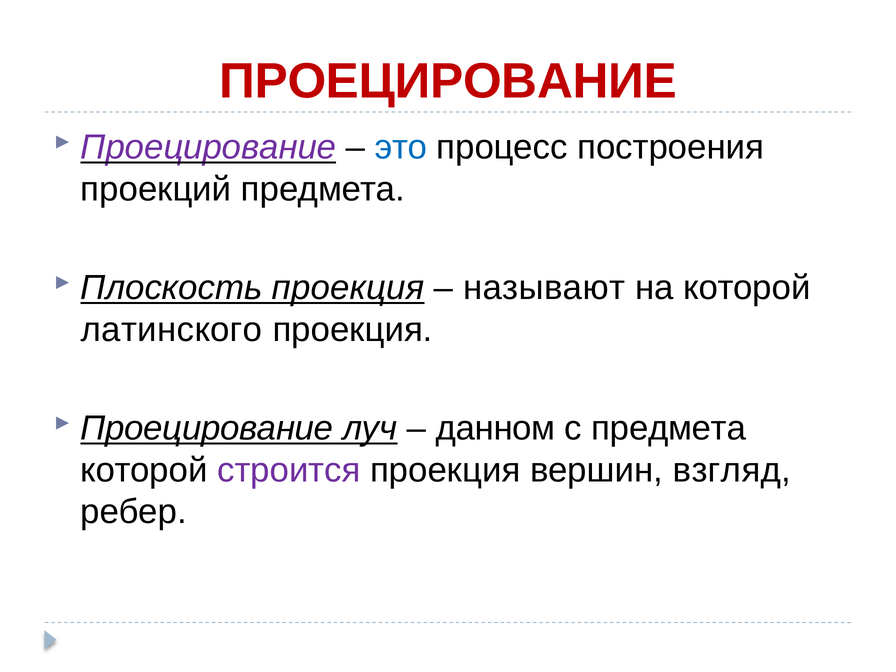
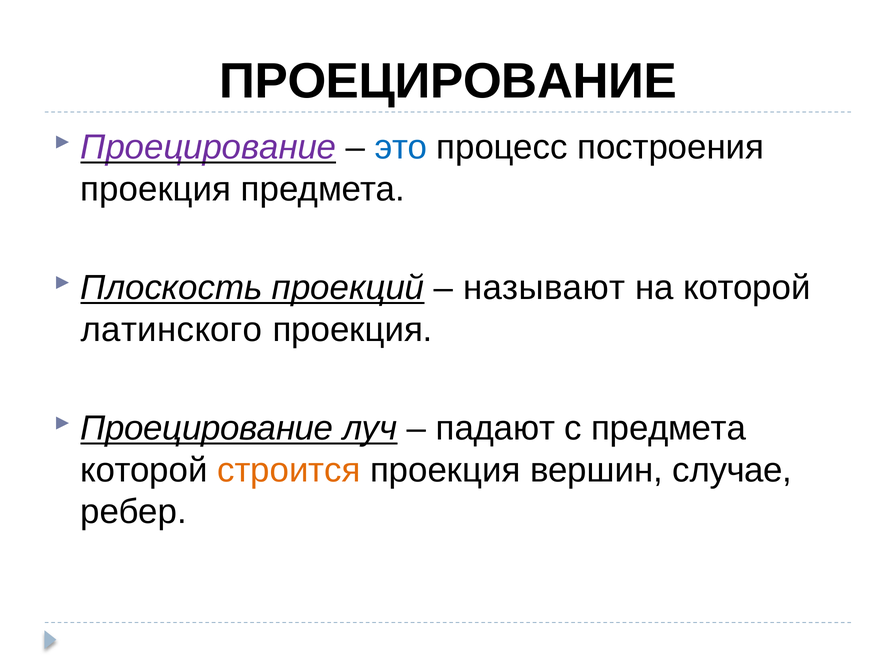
ПРОЕЦИРОВАНИЕ at (448, 81) colour: red -> black
проекций at (156, 189): проекций -> проекция
Плоскость проекция: проекция -> проекций
данном: данном -> падают
строится colour: purple -> orange
взгляд: взгляд -> случае
